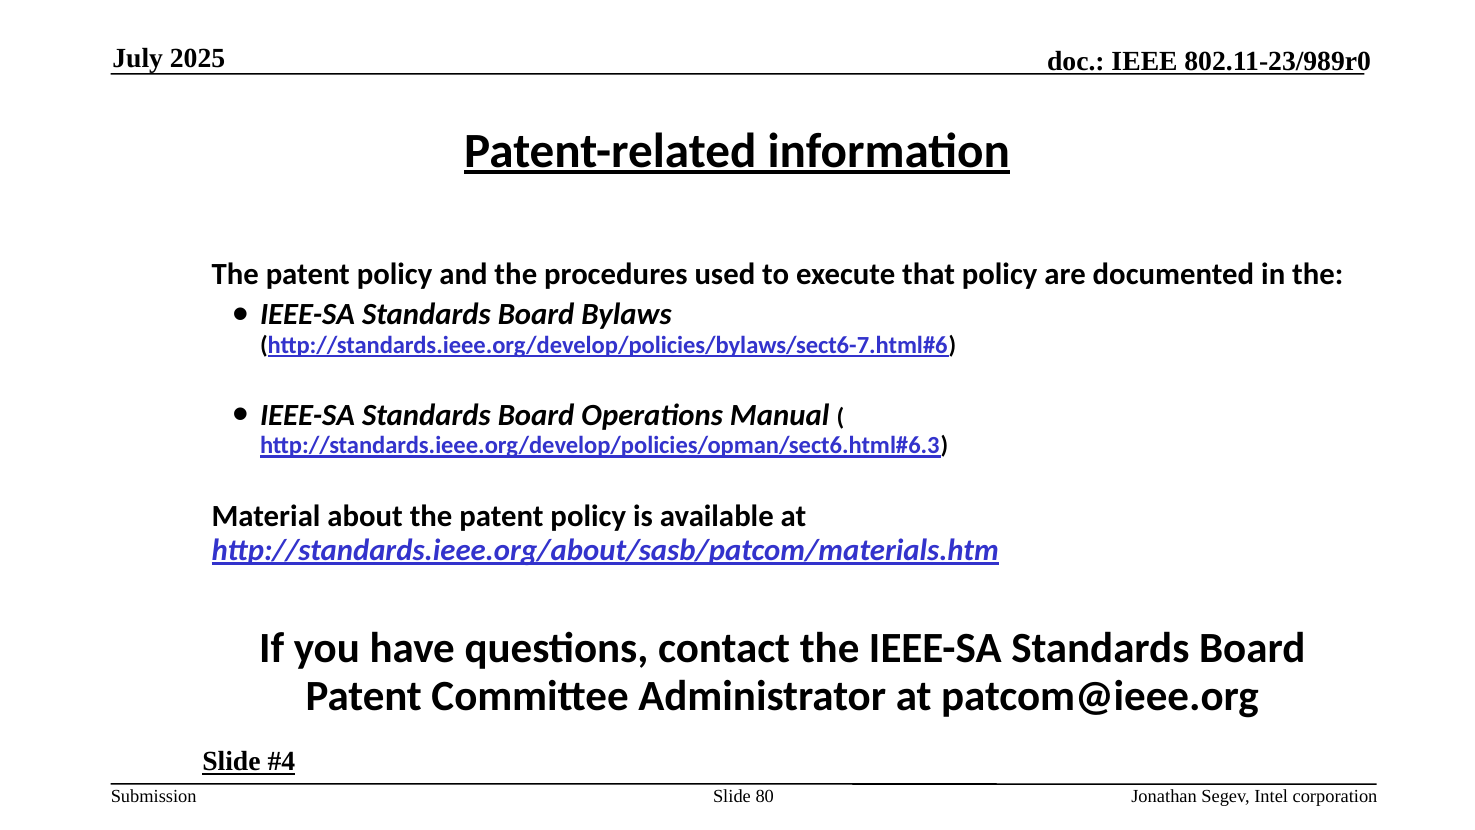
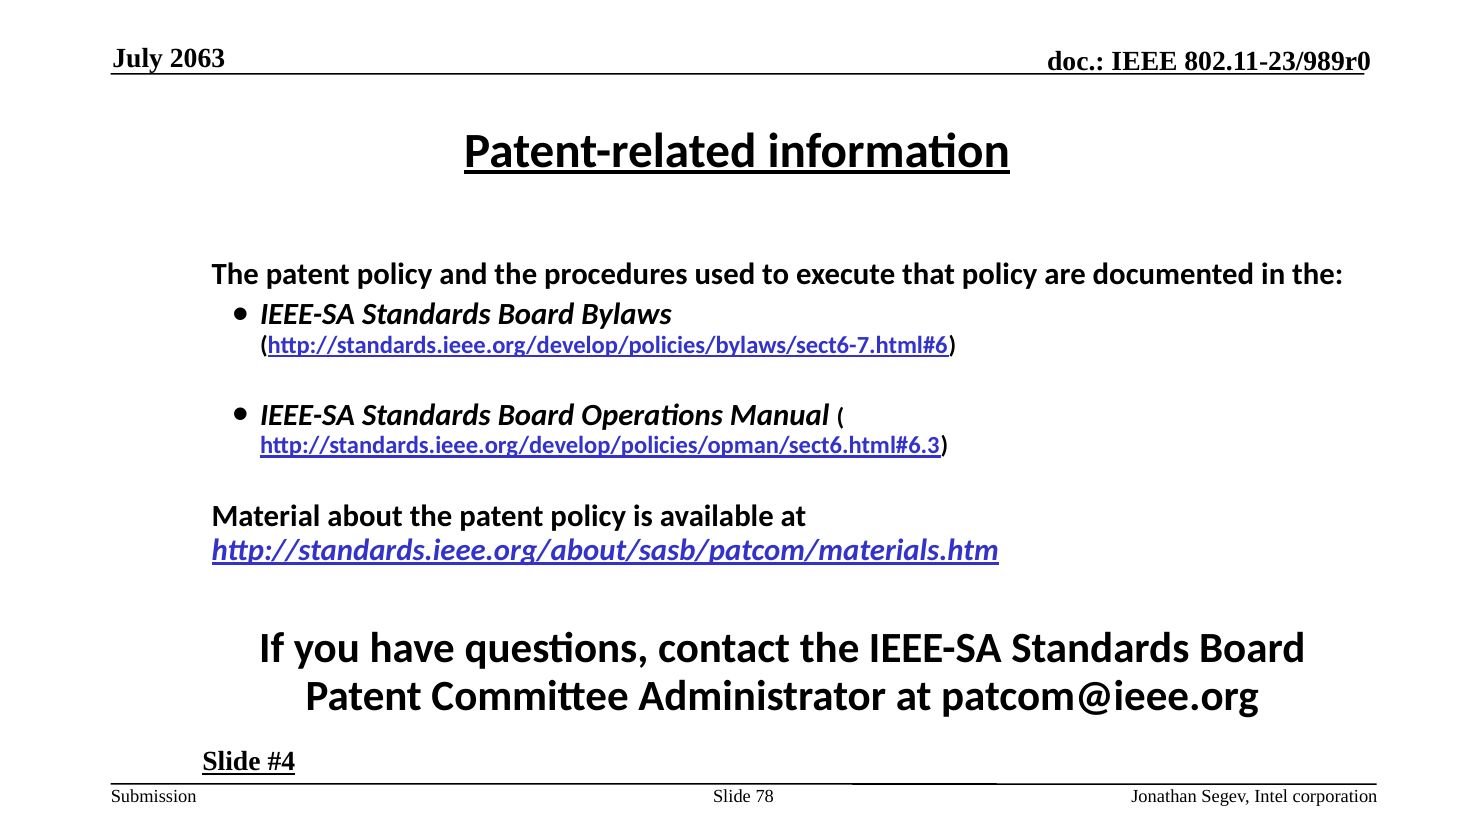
2025: 2025 -> 2063
80: 80 -> 78
